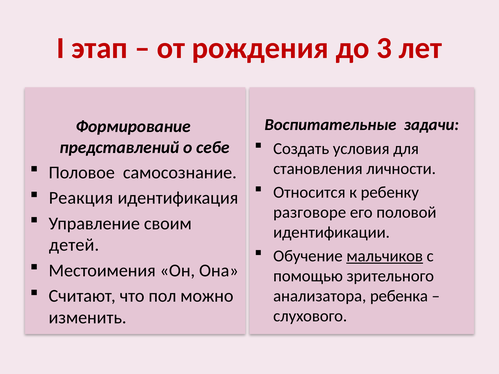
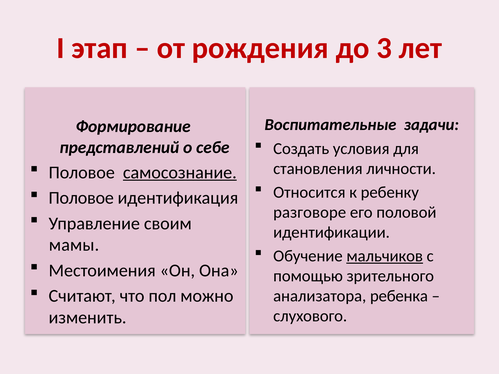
самосознание underline: none -> present
Реакция at (81, 198): Реакция -> Половое
детей: детей -> мамы
